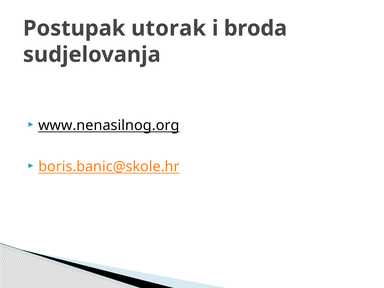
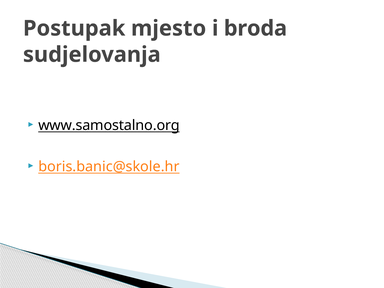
utorak: utorak -> mjesto
www.nenasilnog.org: www.nenasilnog.org -> www.samostalno.org
